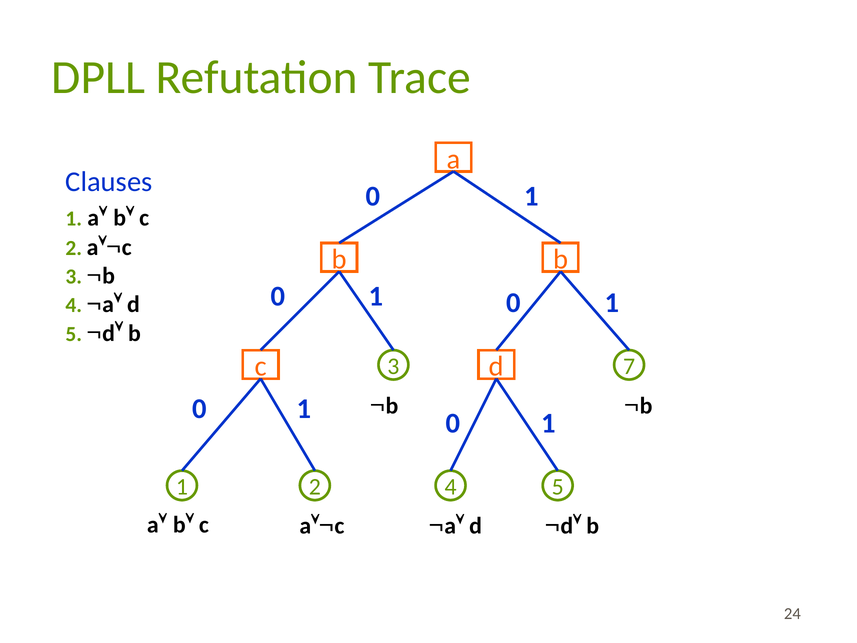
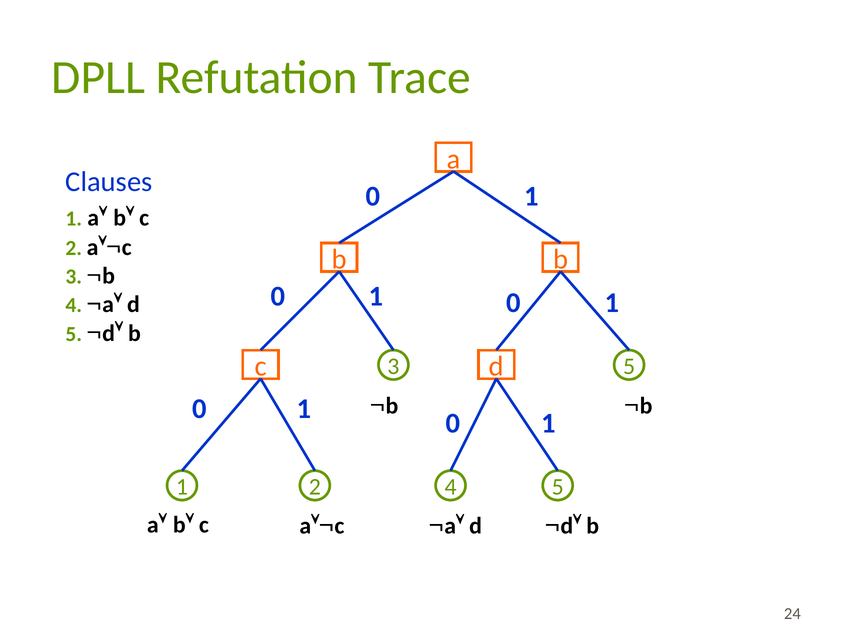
3 7: 7 -> 5
